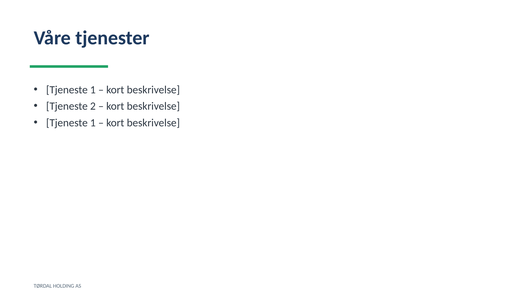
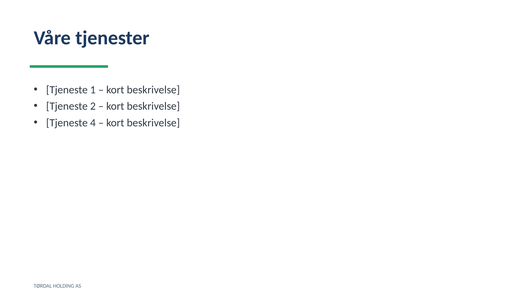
1 at (93, 123): 1 -> 4
